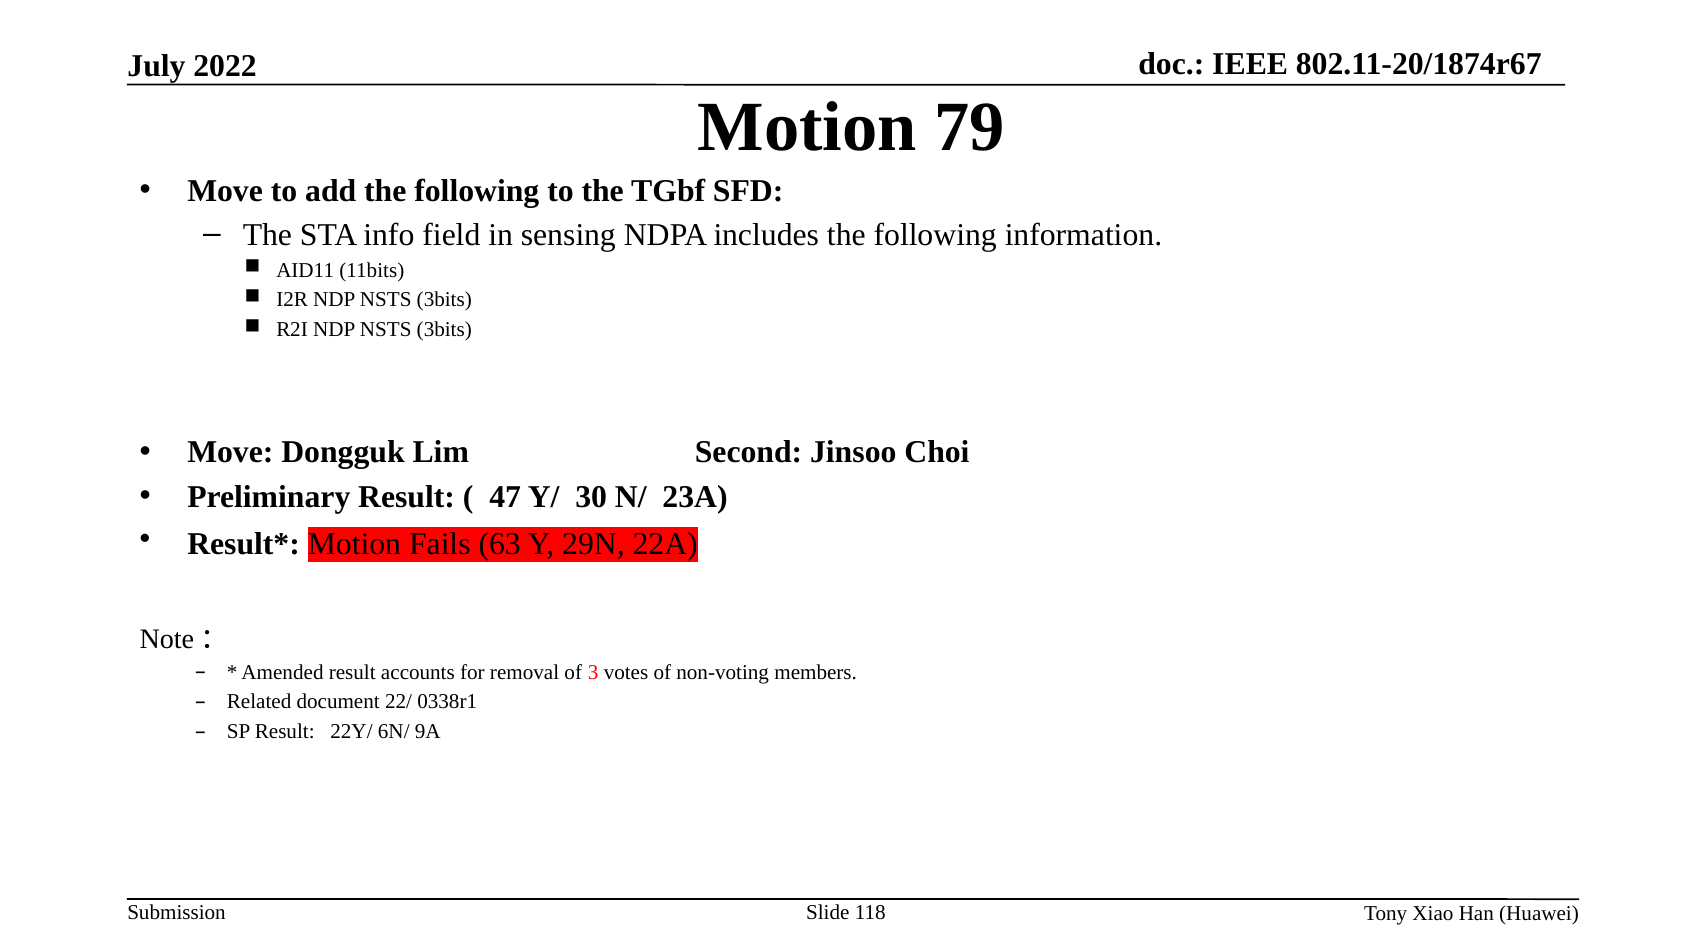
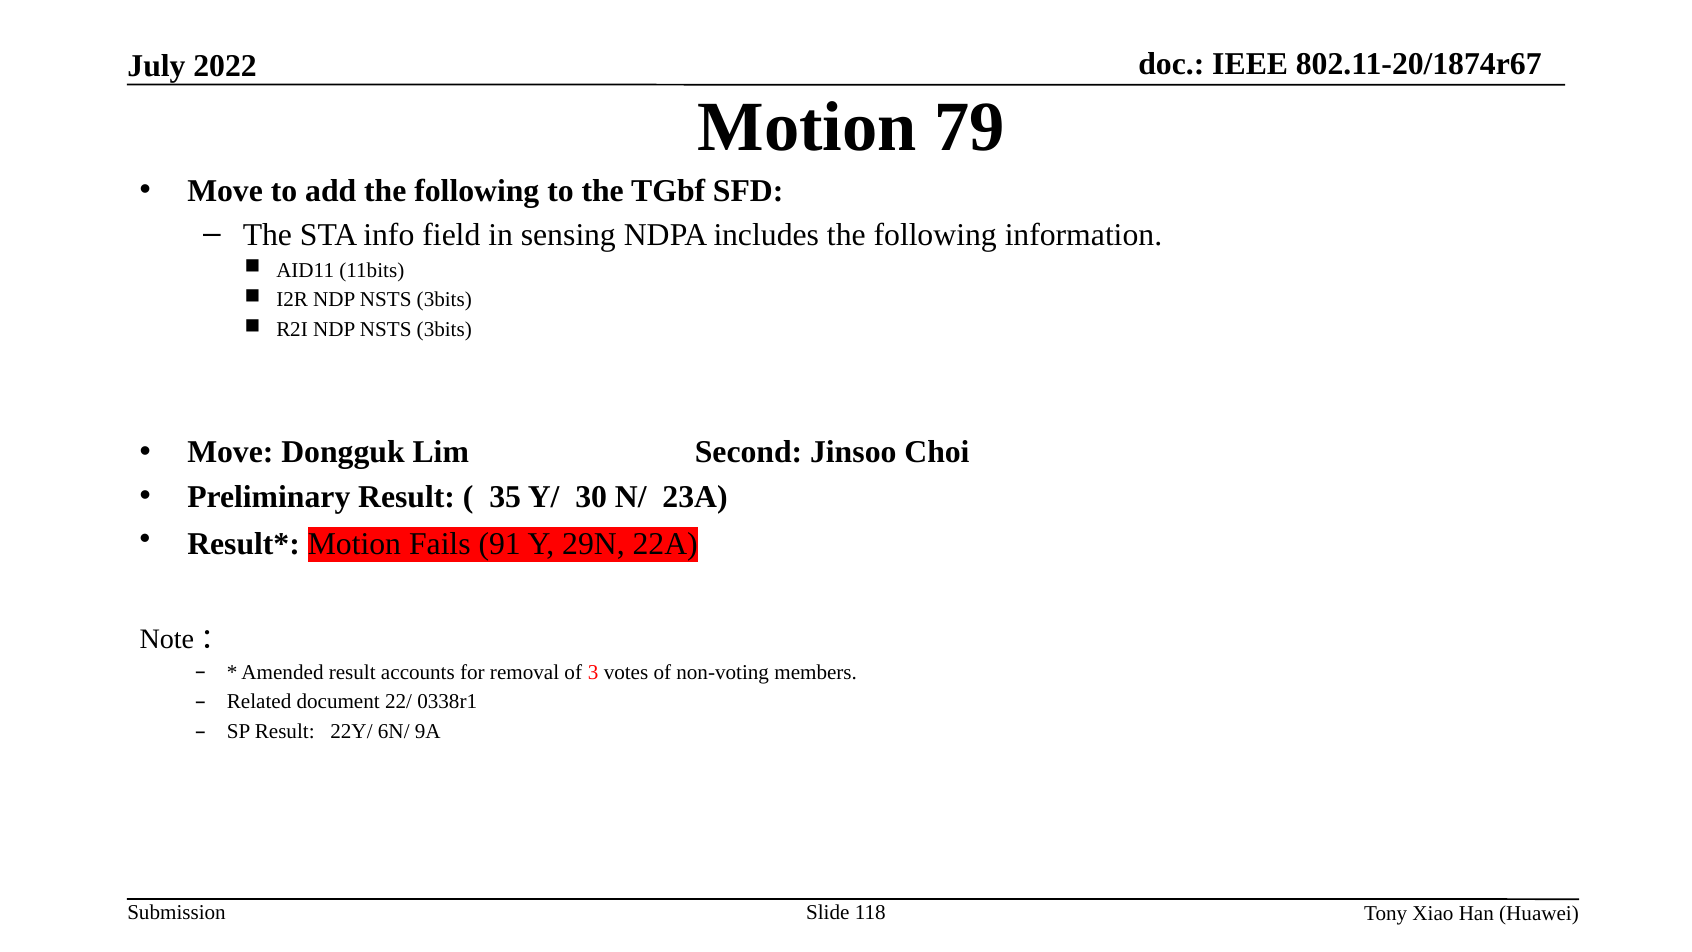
47: 47 -> 35
63: 63 -> 91
